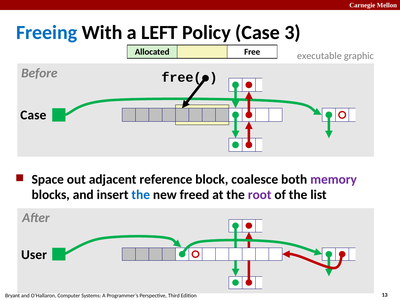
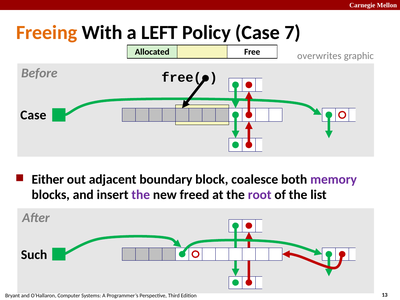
Freeing colour: blue -> orange
3: 3 -> 7
executable: executable -> overwrites
Space: Space -> Either
reference: reference -> boundary
the at (141, 195) colour: blue -> purple
User: User -> Such
